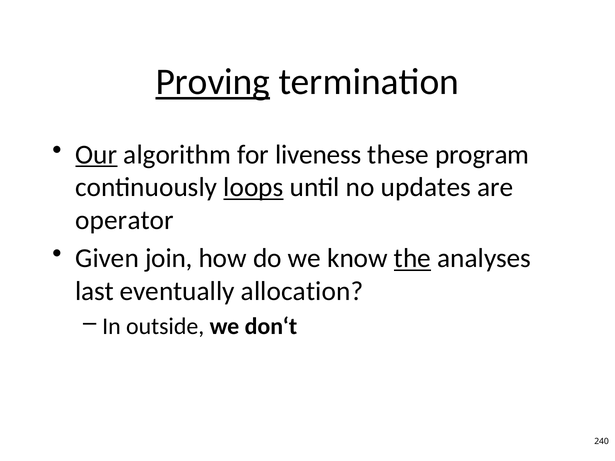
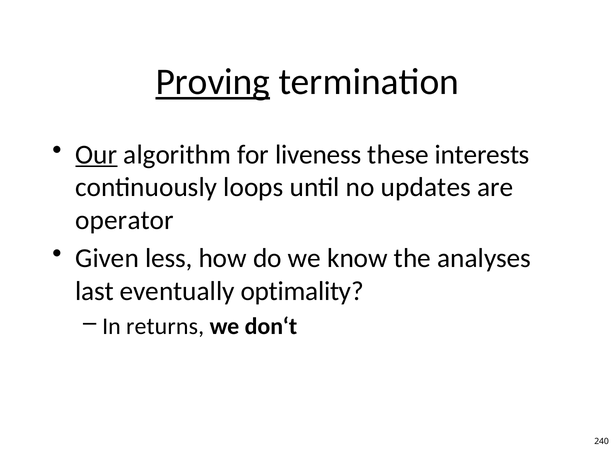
program: program -> interests
loops underline: present -> none
join: join -> less
the underline: present -> none
allocation: allocation -> optimality
outside: outside -> returns
